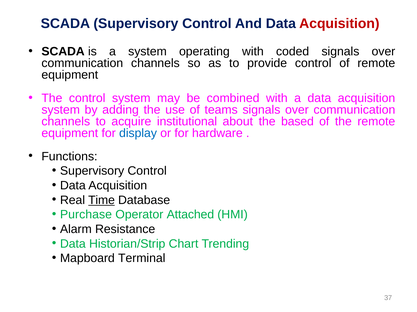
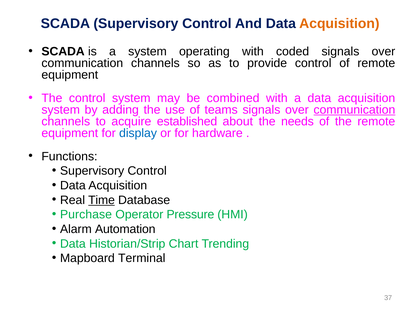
Acquisition at (339, 24) colour: red -> orange
communication at (354, 110) underline: none -> present
institutional: institutional -> established
based: based -> needs
Attached: Attached -> Pressure
Resistance: Resistance -> Automation
